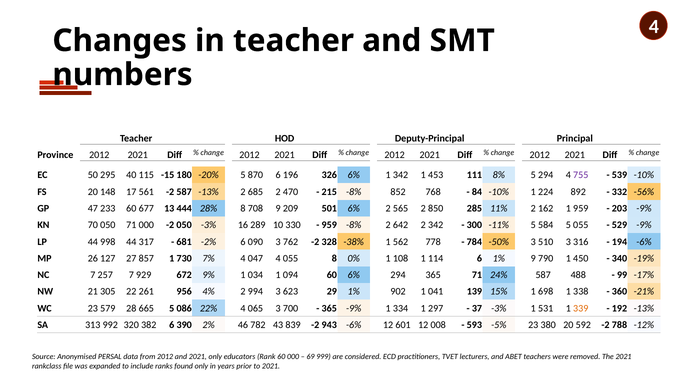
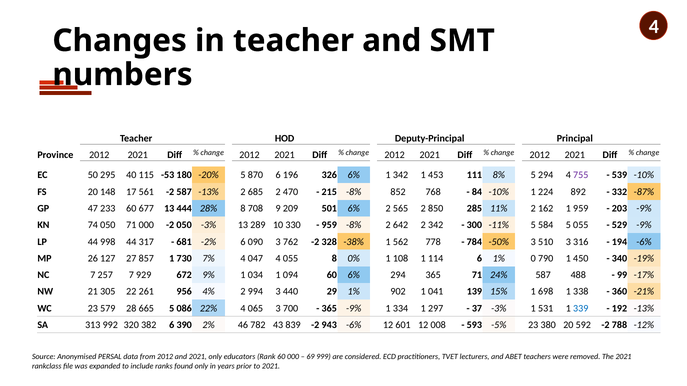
-15: -15 -> -53
-56%: -56% -> -87%
70: 70 -> 74
-3% 16: 16 -> 13
1% 9: 9 -> 0
623: 623 -> 440
339 colour: orange -> blue
